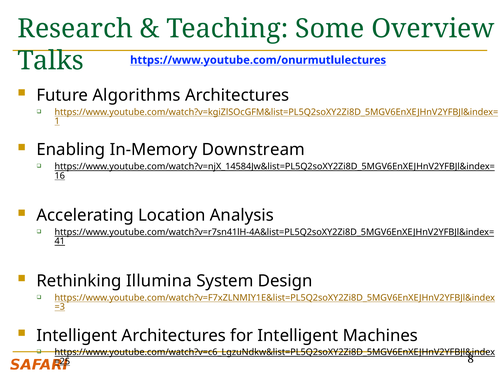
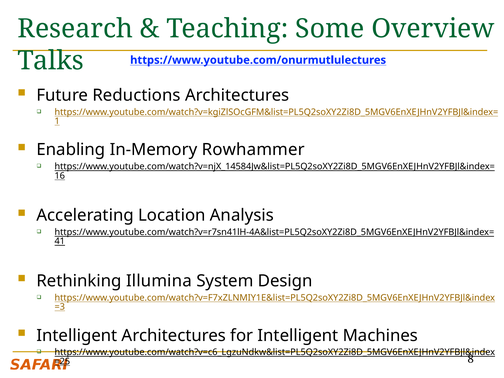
Algorithms: Algorithms -> Reductions
In-Memory Downstream: Downstream -> Rowhammer
